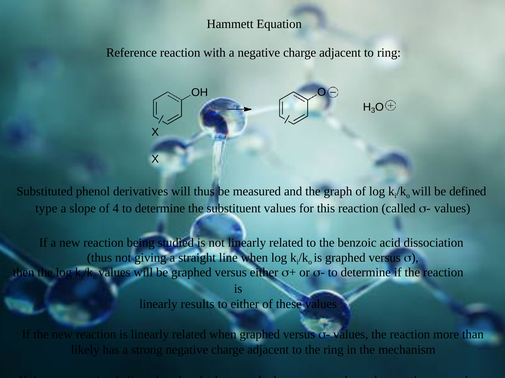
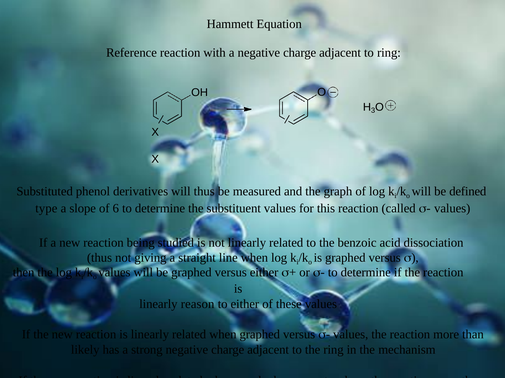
4: 4 -> 6
results: results -> reason
